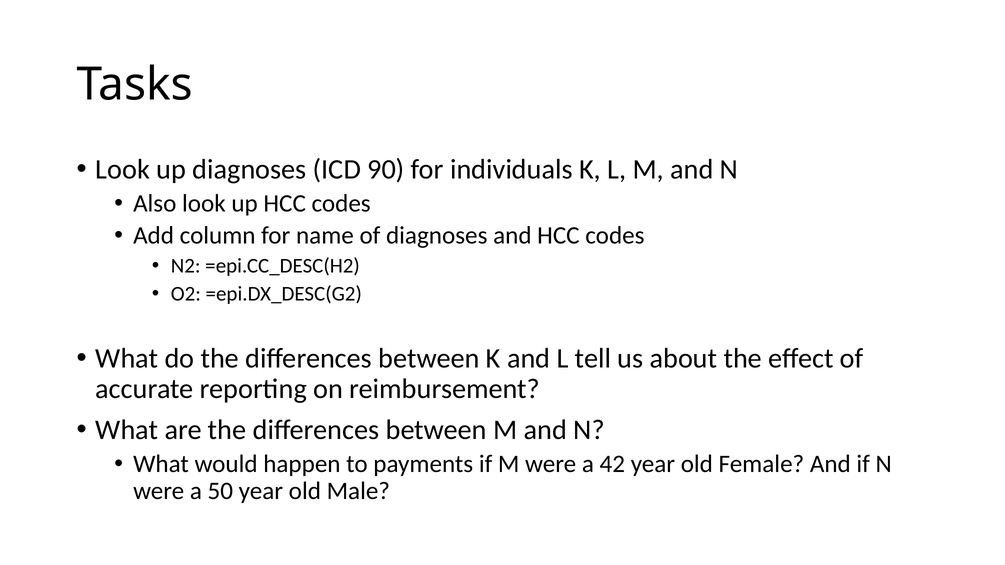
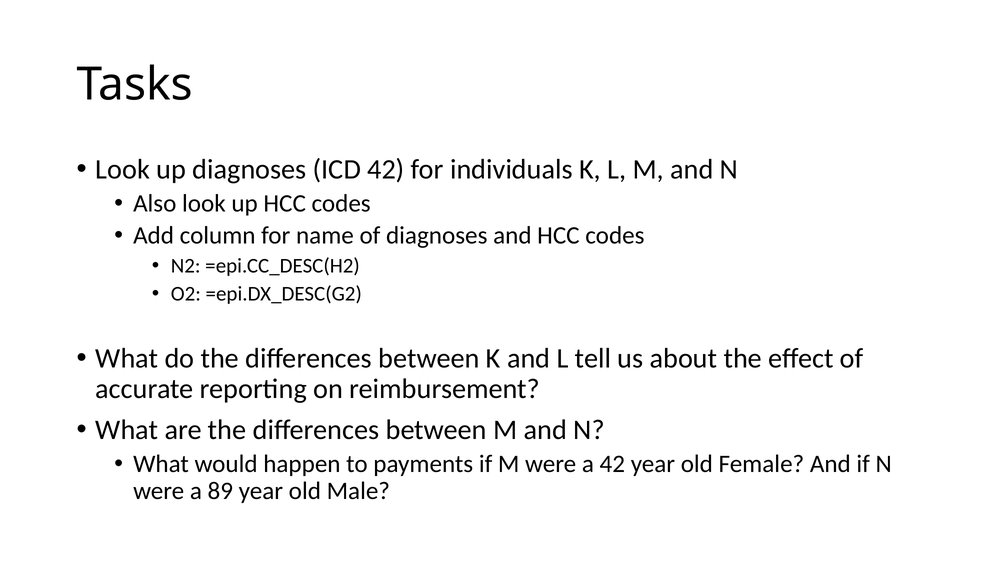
ICD 90: 90 -> 42
50: 50 -> 89
